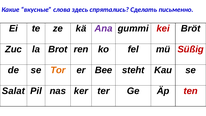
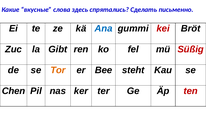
Ana colour: purple -> blue
Brot: Brot -> Gibt
Salat: Salat -> Chen
